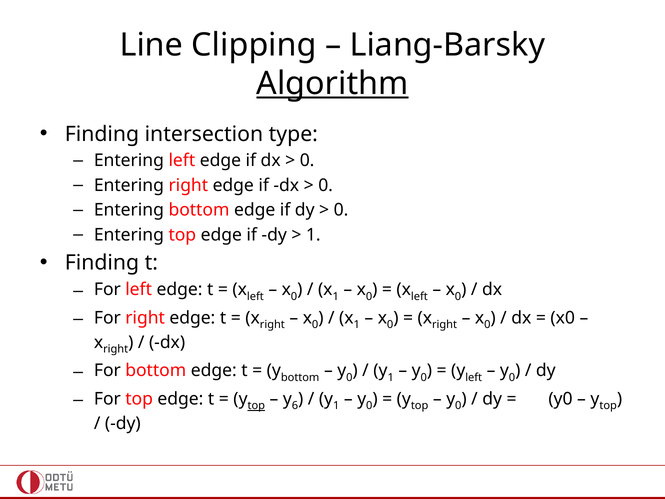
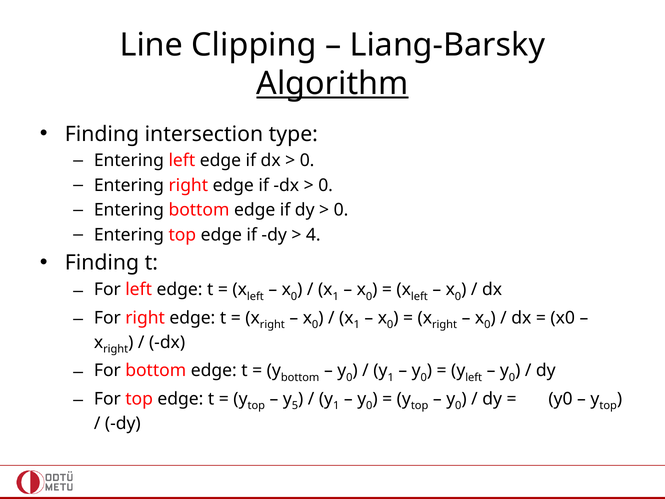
1 at (313, 235): 1 -> 4
top at (256, 405) underline: present -> none
6: 6 -> 5
